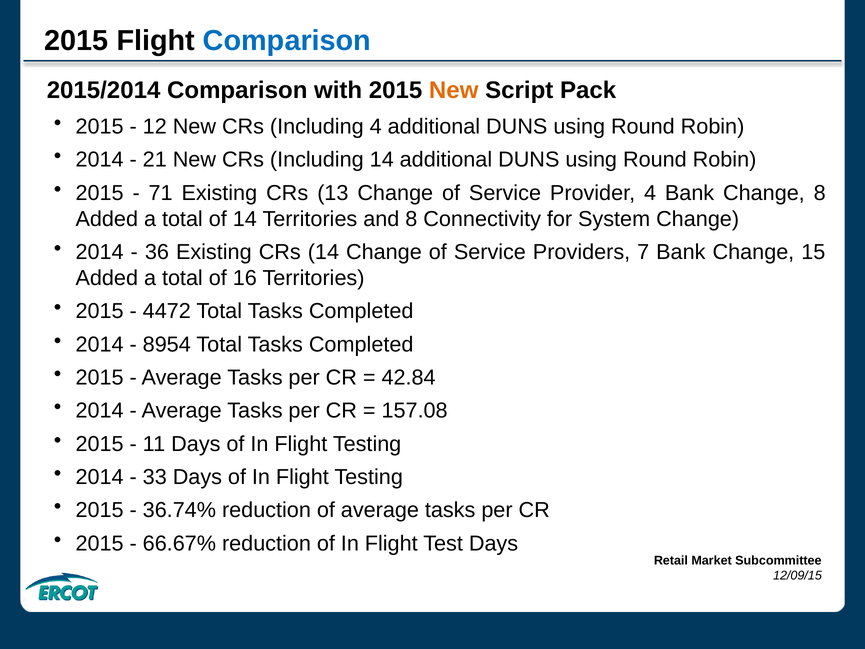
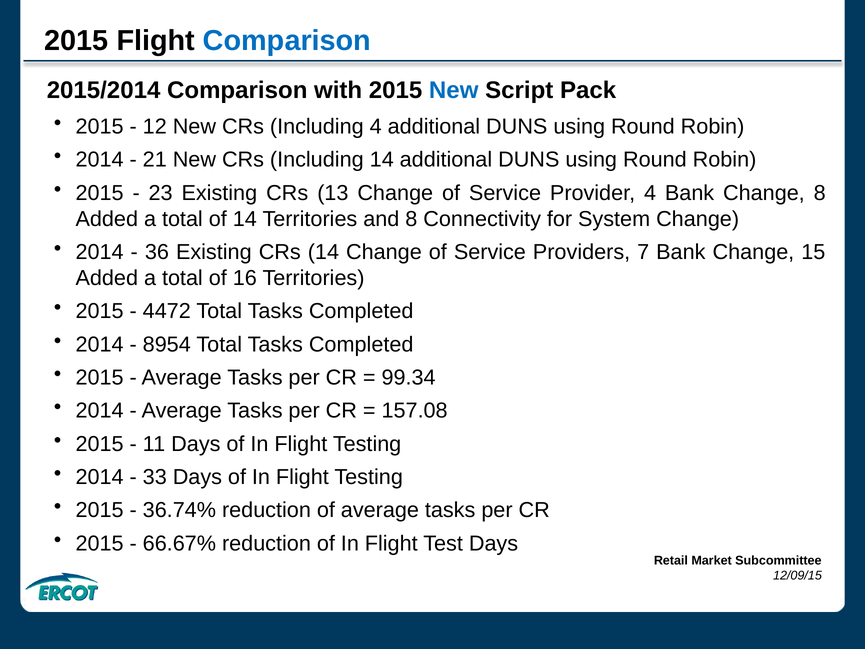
New at (454, 90) colour: orange -> blue
71: 71 -> 23
42.84: 42.84 -> 99.34
